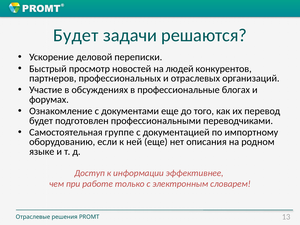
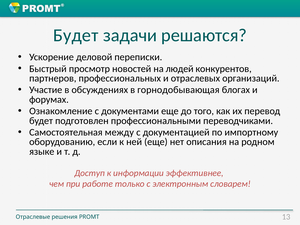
профессиональные: профессиональные -> горнодобывающая
группе: группе -> между
